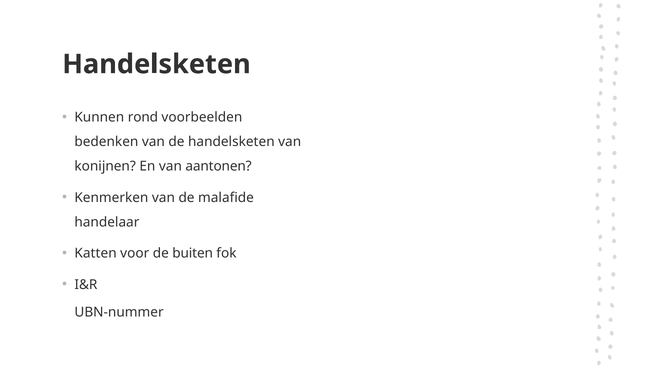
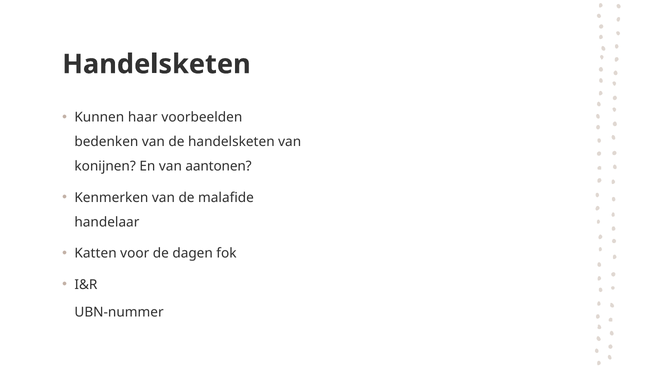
rond: rond -> haar
buiten: buiten -> dagen
